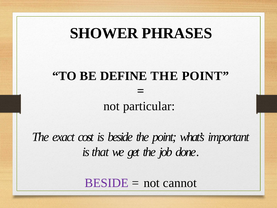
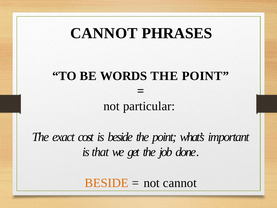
SHOWER at (104, 33): SHOWER -> CANNOT
DEFINE: DEFINE -> WORDS
BESIDE at (107, 183) colour: purple -> orange
